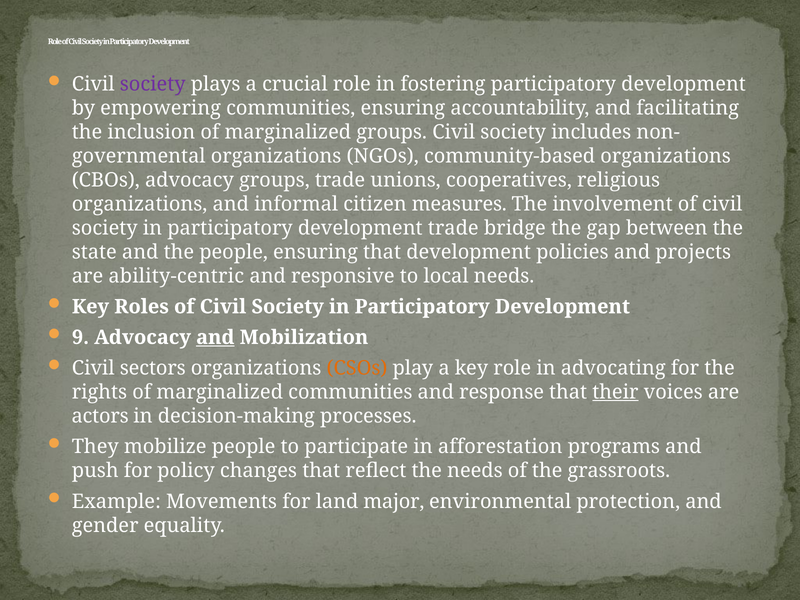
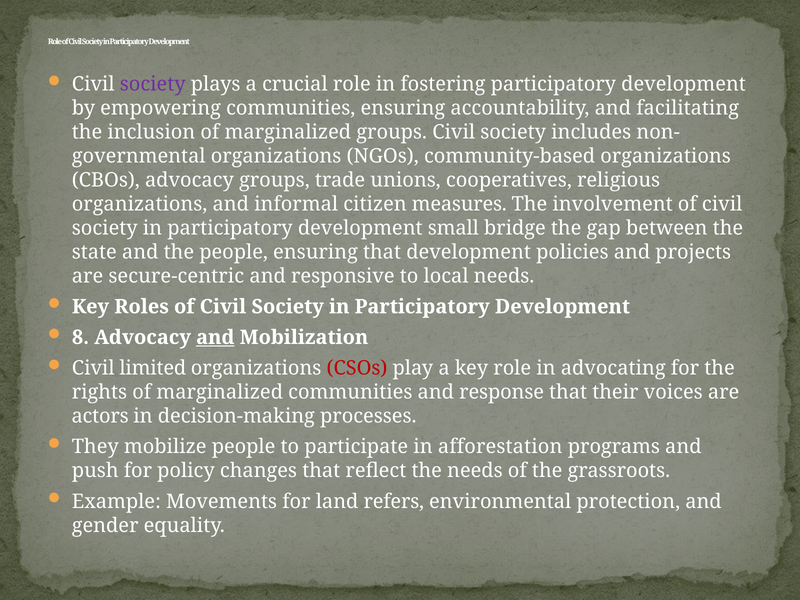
development trade: trade -> small
ability-centric: ability-centric -> secure-centric
9: 9 -> 8
sectors: sectors -> limited
CSOs colour: orange -> red
their underline: present -> none
major: major -> refers
